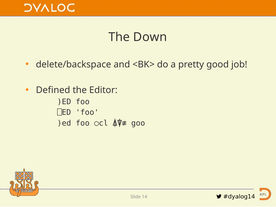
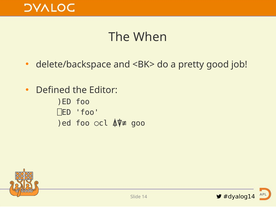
Down: Down -> When
